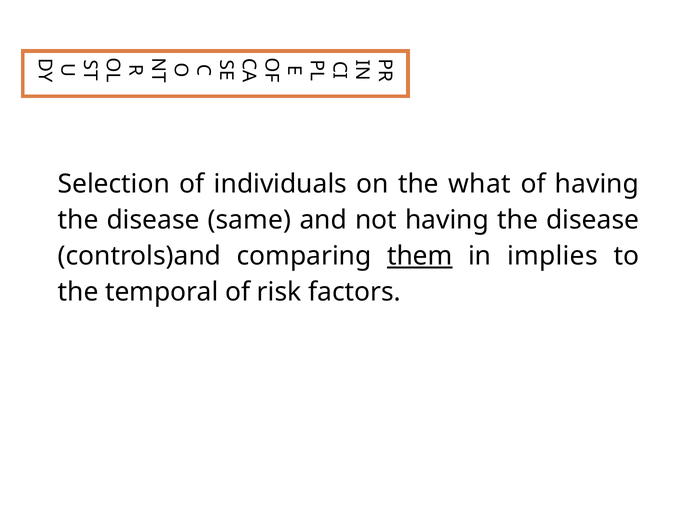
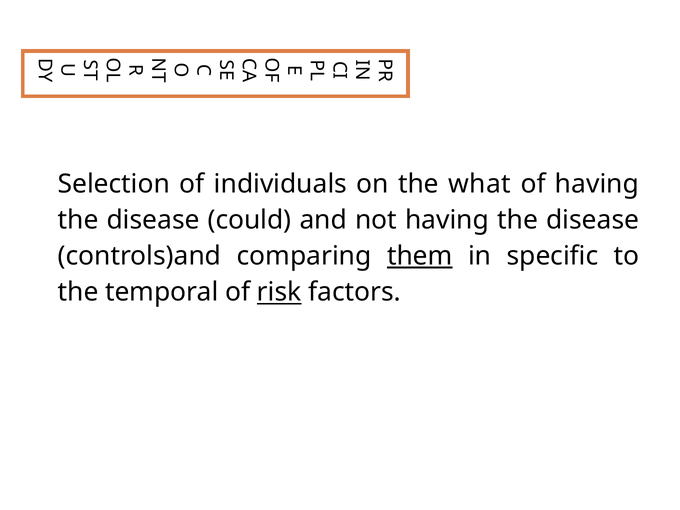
same: same -> could
implies: implies -> specific
risk underline: none -> present
